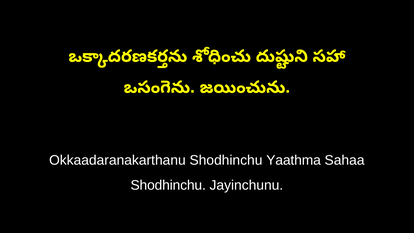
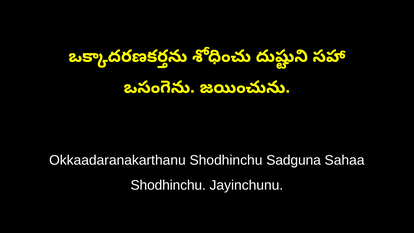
Yaathma: Yaathma -> Sadguna
